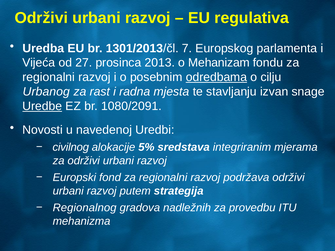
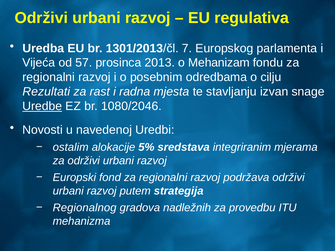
27: 27 -> 57
odredbama underline: present -> none
Urbanog: Urbanog -> Rezultati
1080/2091: 1080/2091 -> 1080/2046
civilnog: civilnog -> ostalim
